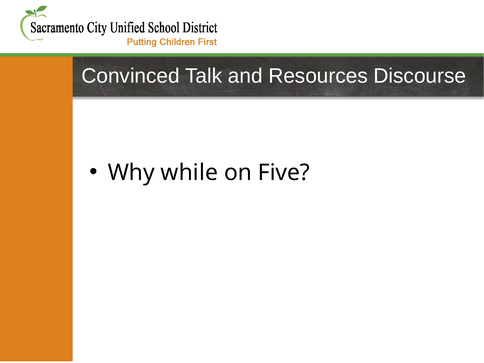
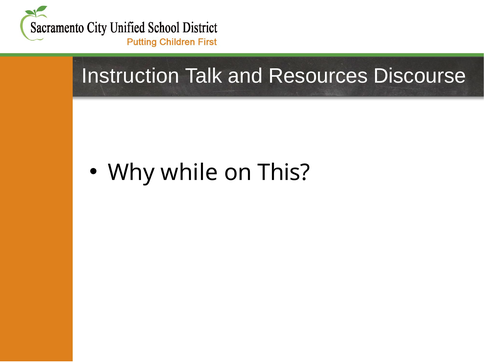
Convinced: Convinced -> Instruction
Five: Five -> This
